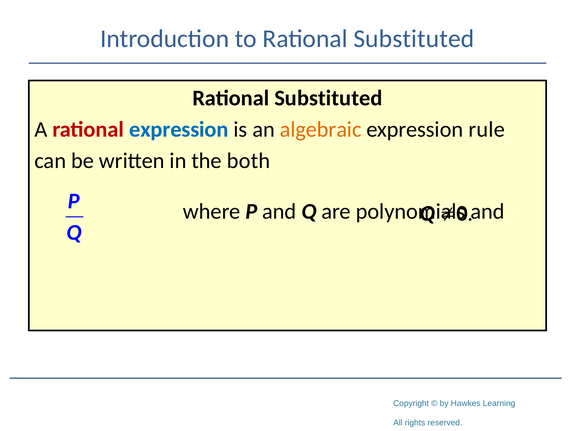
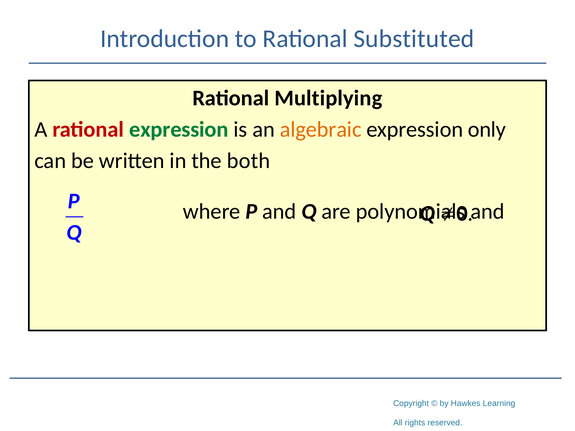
Substituted at (328, 98): Substituted -> Multiplying
expression at (179, 130) colour: blue -> green
rule: rule -> only
